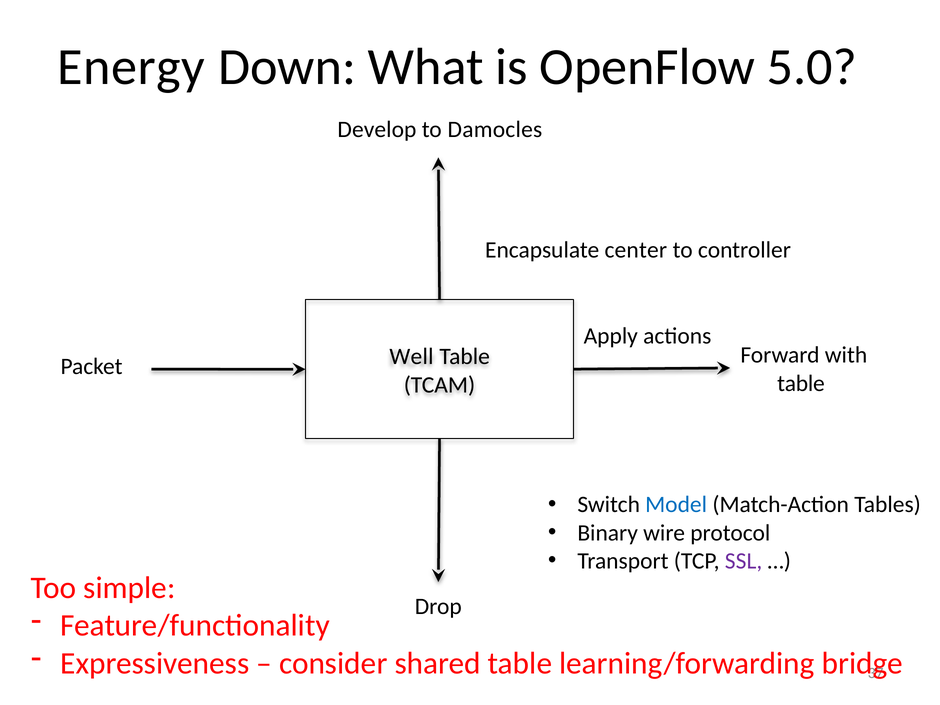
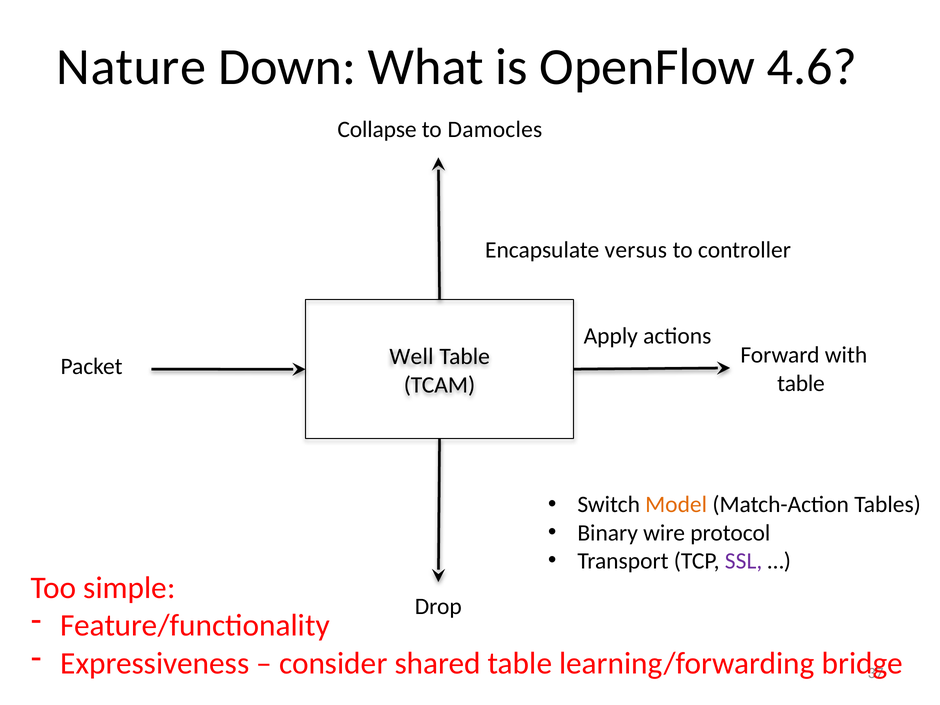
Energy: Energy -> Nature
5.0: 5.0 -> 4.6
Develop: Develop -> Collapse
center: center -> versus
Model colour: blue -> orange
